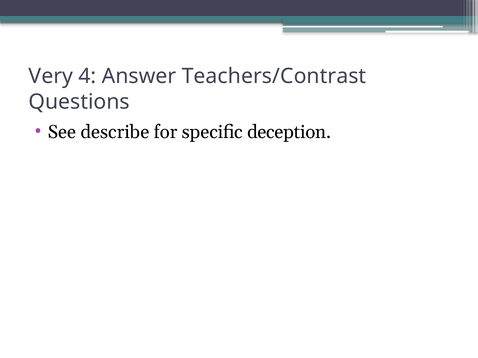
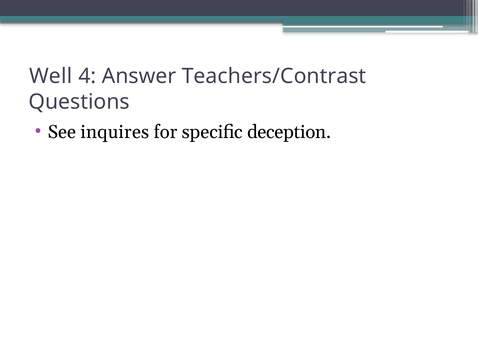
Very: Very -> Well
describe: describe -> inquires
